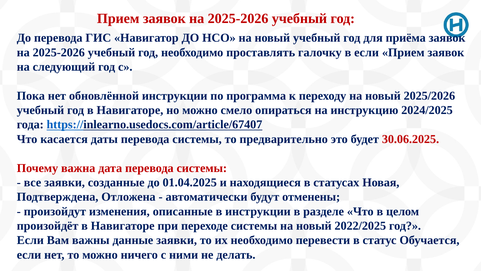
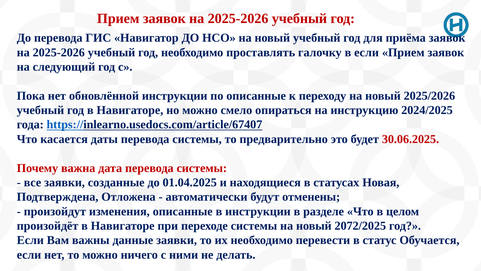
по программа: программа -> описанные
2022/2025: 2022/2025 -> 2072/2025
